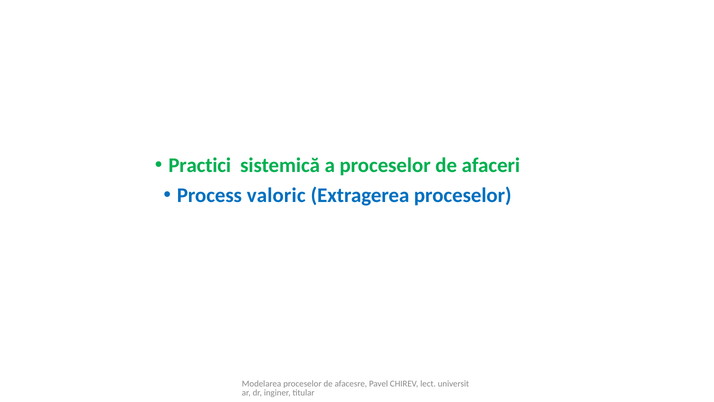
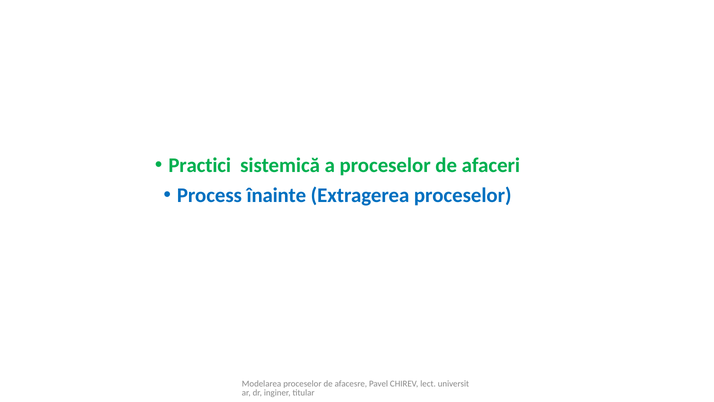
valoric: valoric -> înainte
